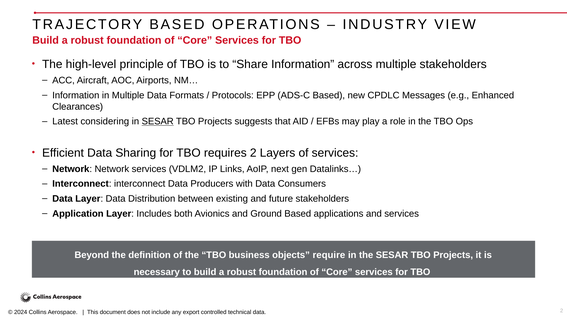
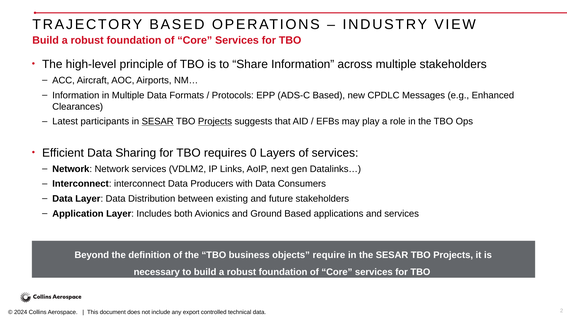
considering: considering -> participants
Projects at (215, 121) underline: none -> present
requires 2: 2 -> 0
